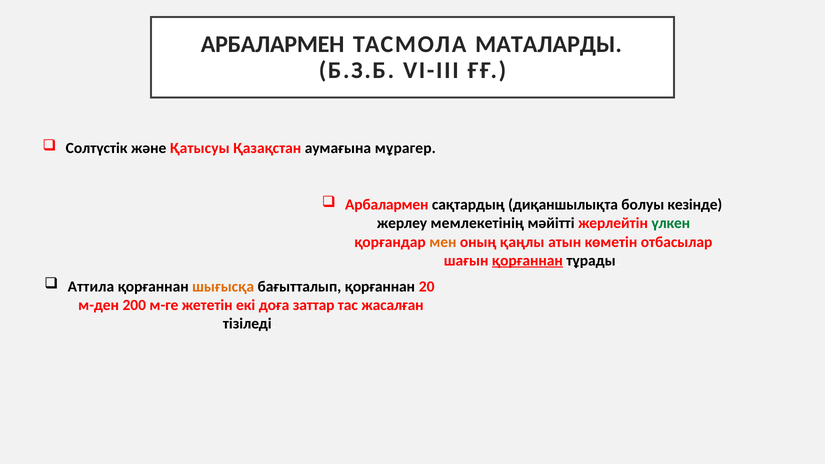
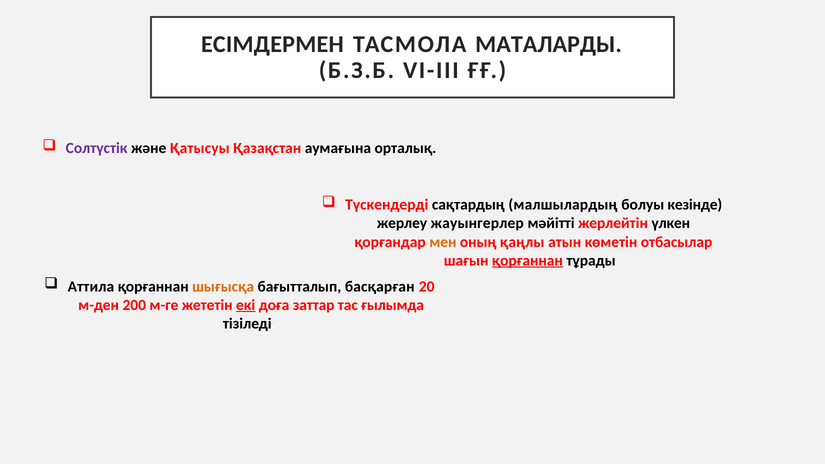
АРБАЛАРМЕН at (273, 44): АРБАЛАРМЕН -> ЕСІМДЕРМЕН
Солтүстік colour: black -> purple
мұрагер: мұрагер -> орталық
Арбалармен at (387, 205): Арбалармен -> Түскендерді
диқаншылықта: диқаншылықта -> малшылардың
мемлекетінің: мемлекетінің -> жауынгерлер
үлкен colour: green -> black
бағытталып қорғаннан: қорғаннан -> басқарған
екі underline: none -> present
жасалған: жасалған -> ғылымда
